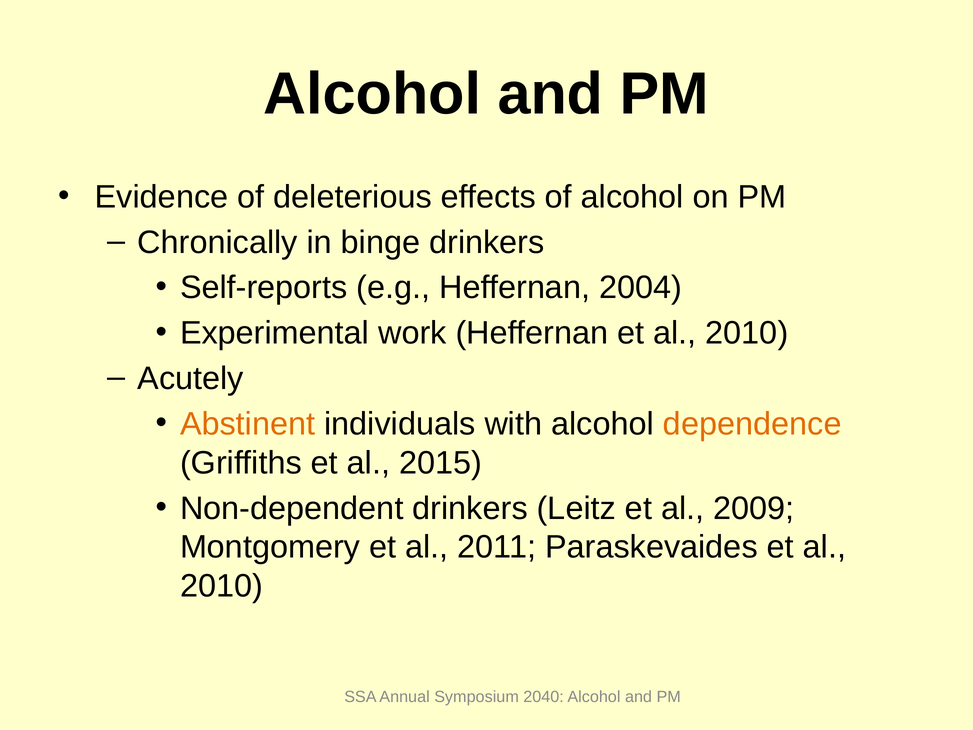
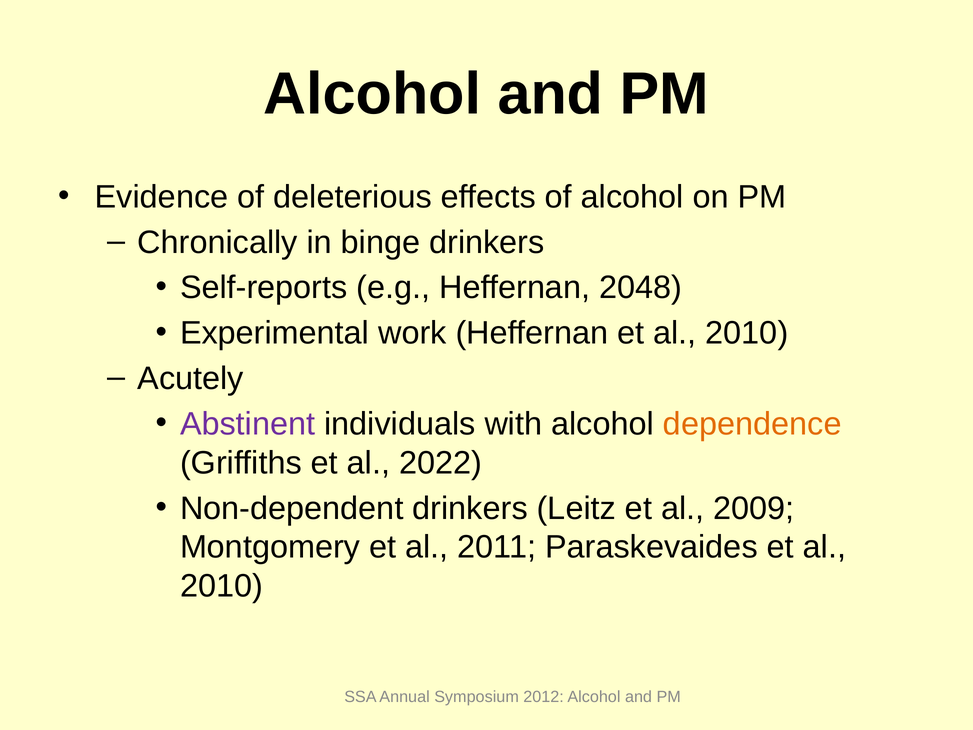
2004: 2004 -> 2048
Abstinent colour: orange -> purple
2015: 2015 -> 2022
2040: 2040 -> 2012
